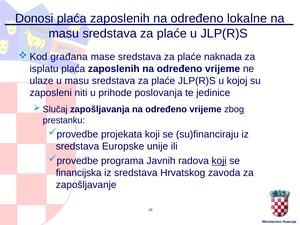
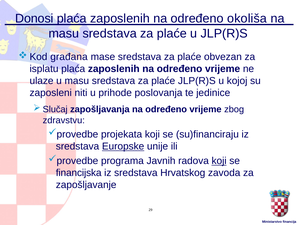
lokalne: lokalne -> okoliša
naknada: naknada -> obvezan
prestanku: prestanku -> zdravstvu
Europske underline: none -> present
